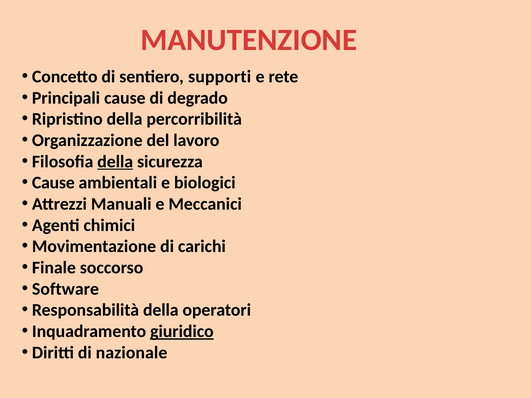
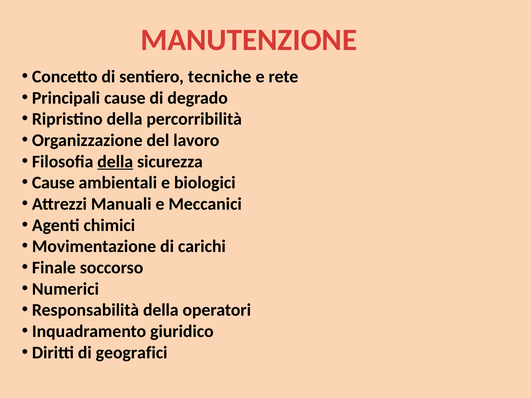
supporti: supporti -> tecniche
Software: Software -> Numerici
giuridico underline: present -> none
nazionale: nazionale -> geografici
